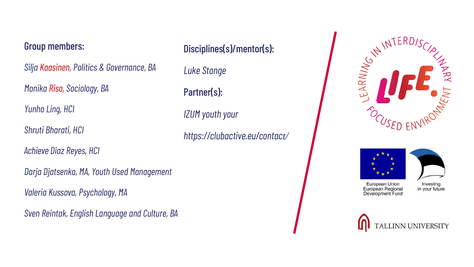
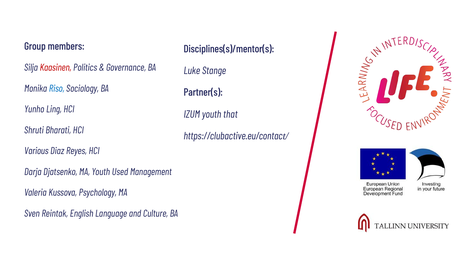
Riso colour: red -> blue
your: your -> that
Achieve: Achieve -> Various
